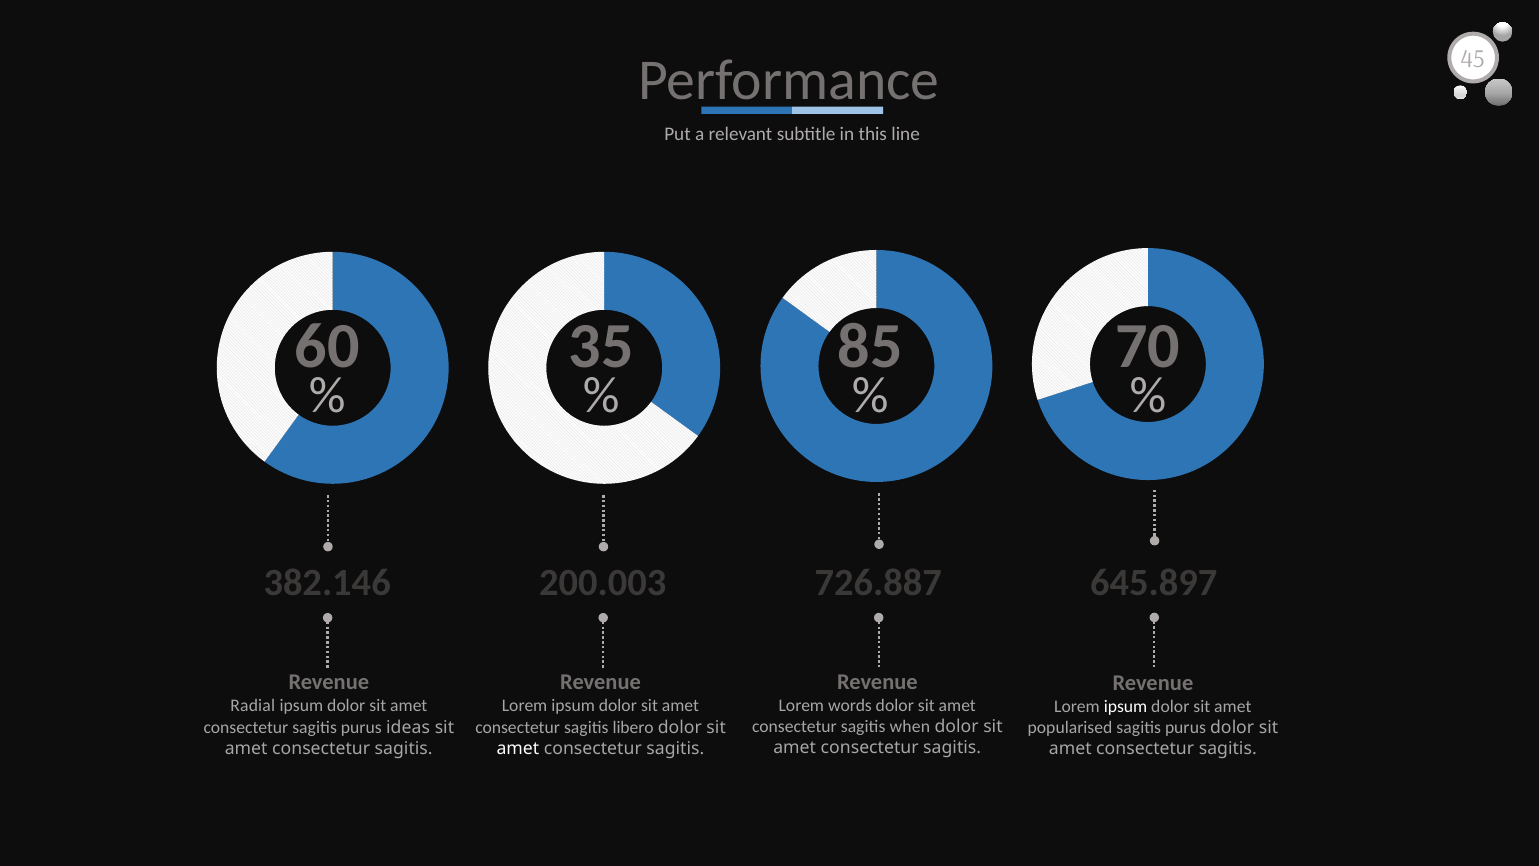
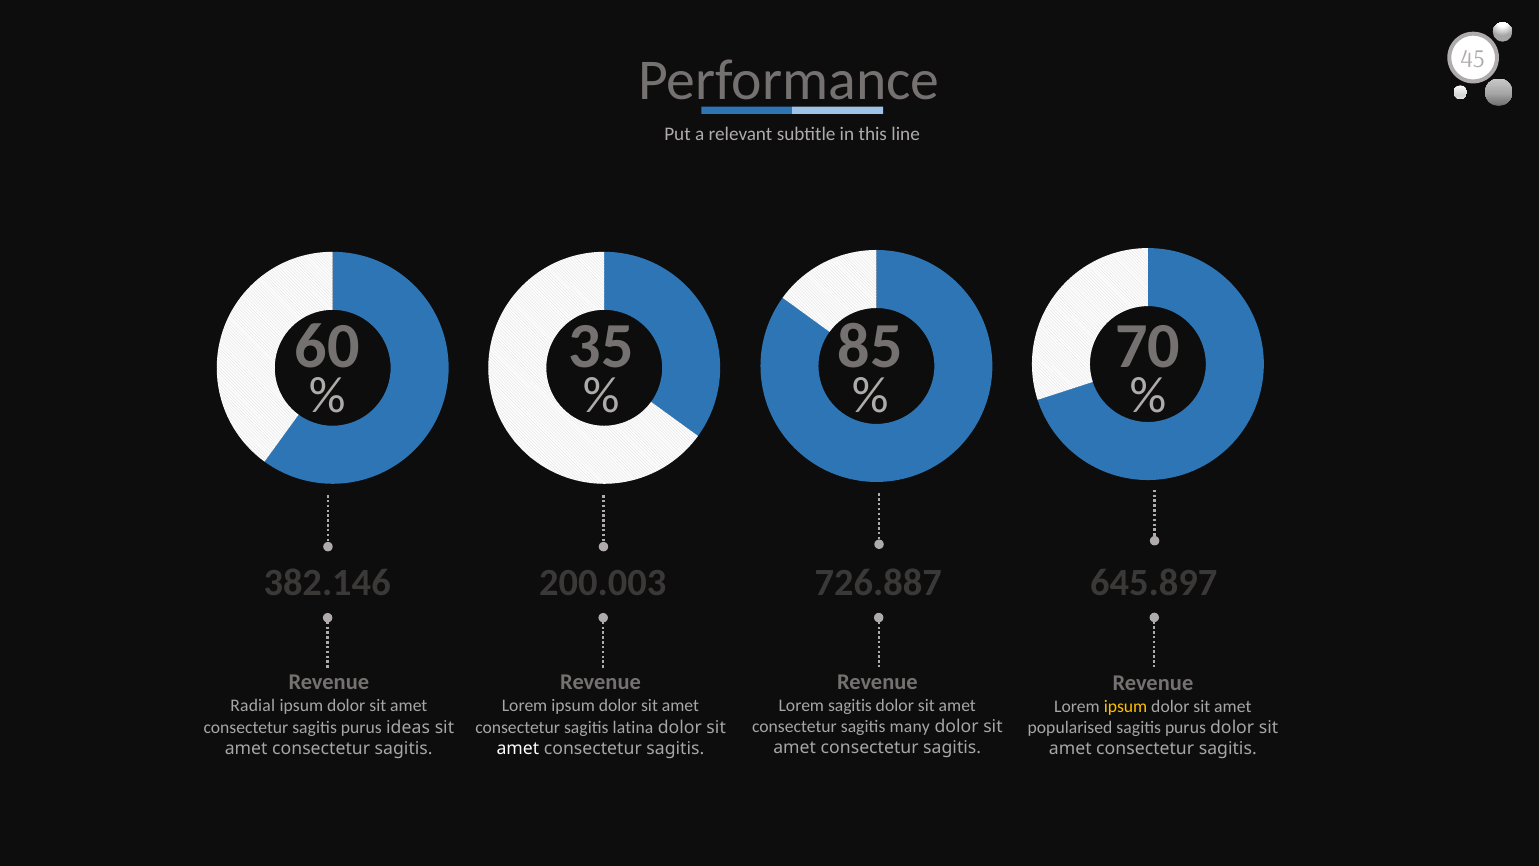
Lorem words: words -> sagitis
ipsum at (1126, 706) colour: white -> yellow
when: when -> many
libero: libero -> latina
